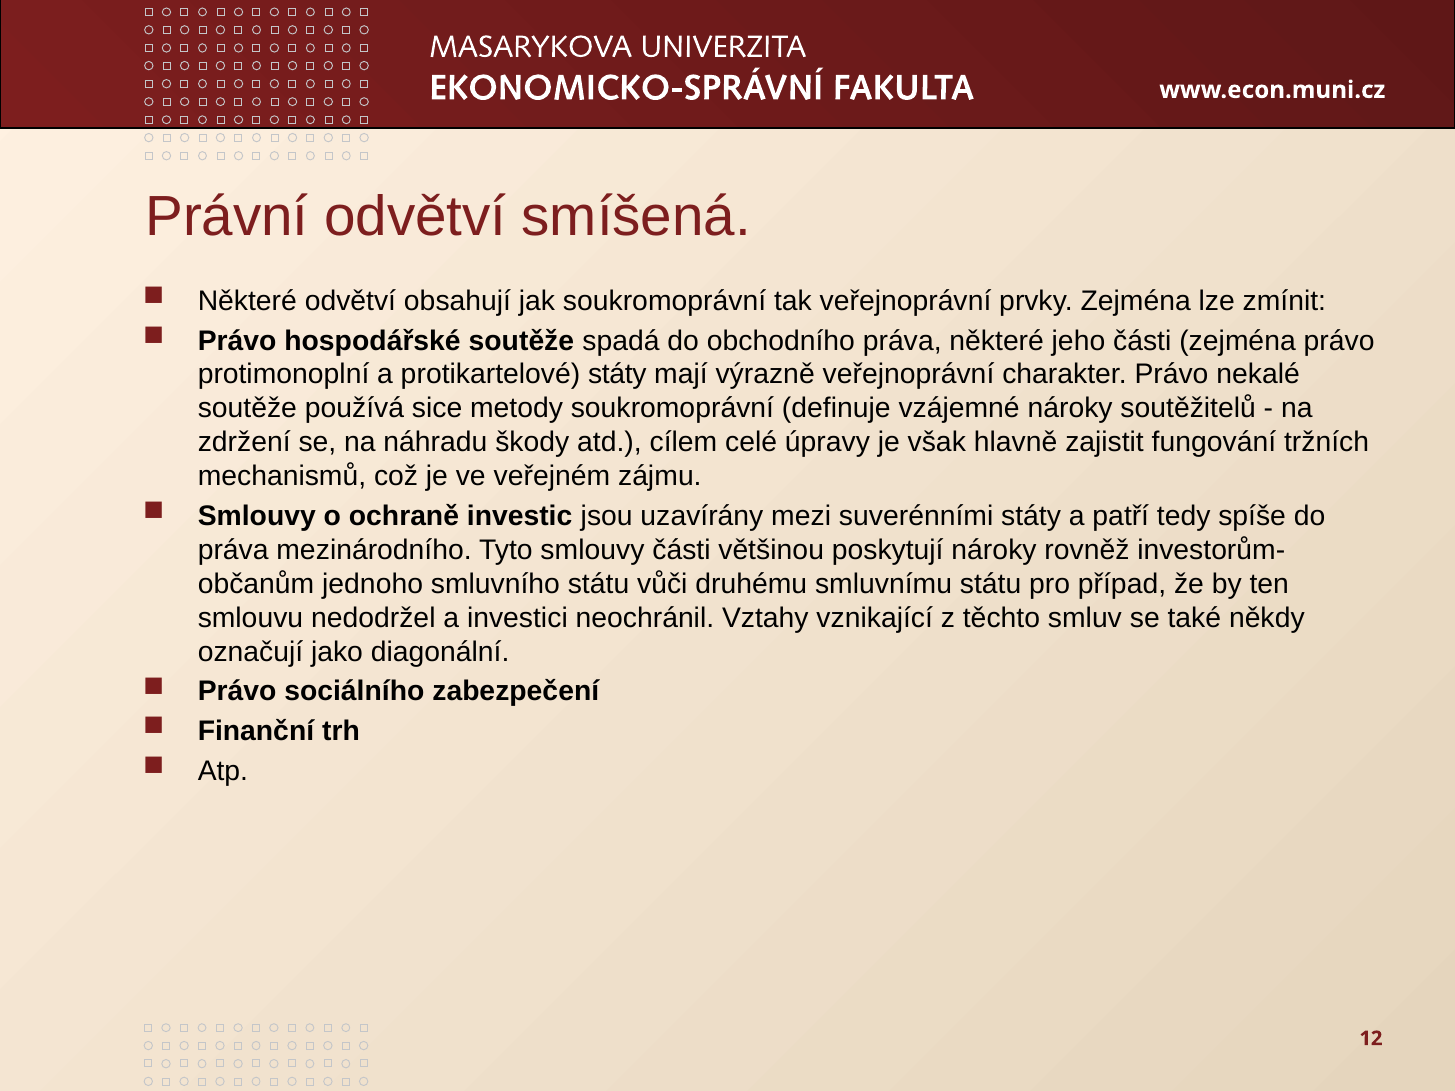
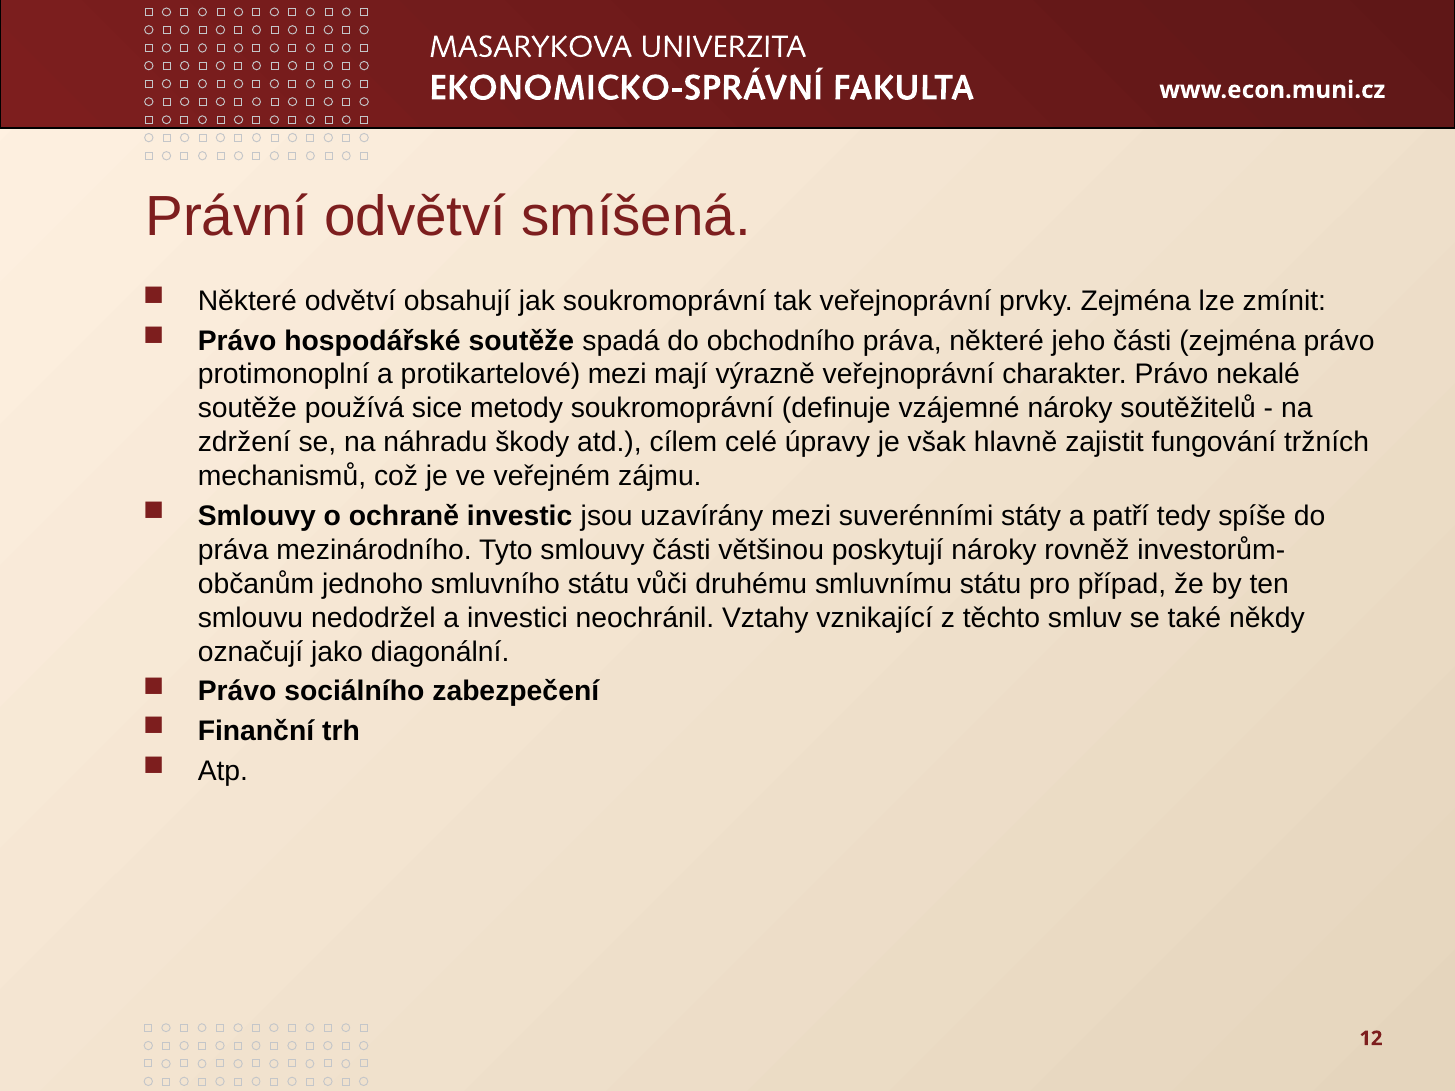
protikartelové státy: státy -> mezi
